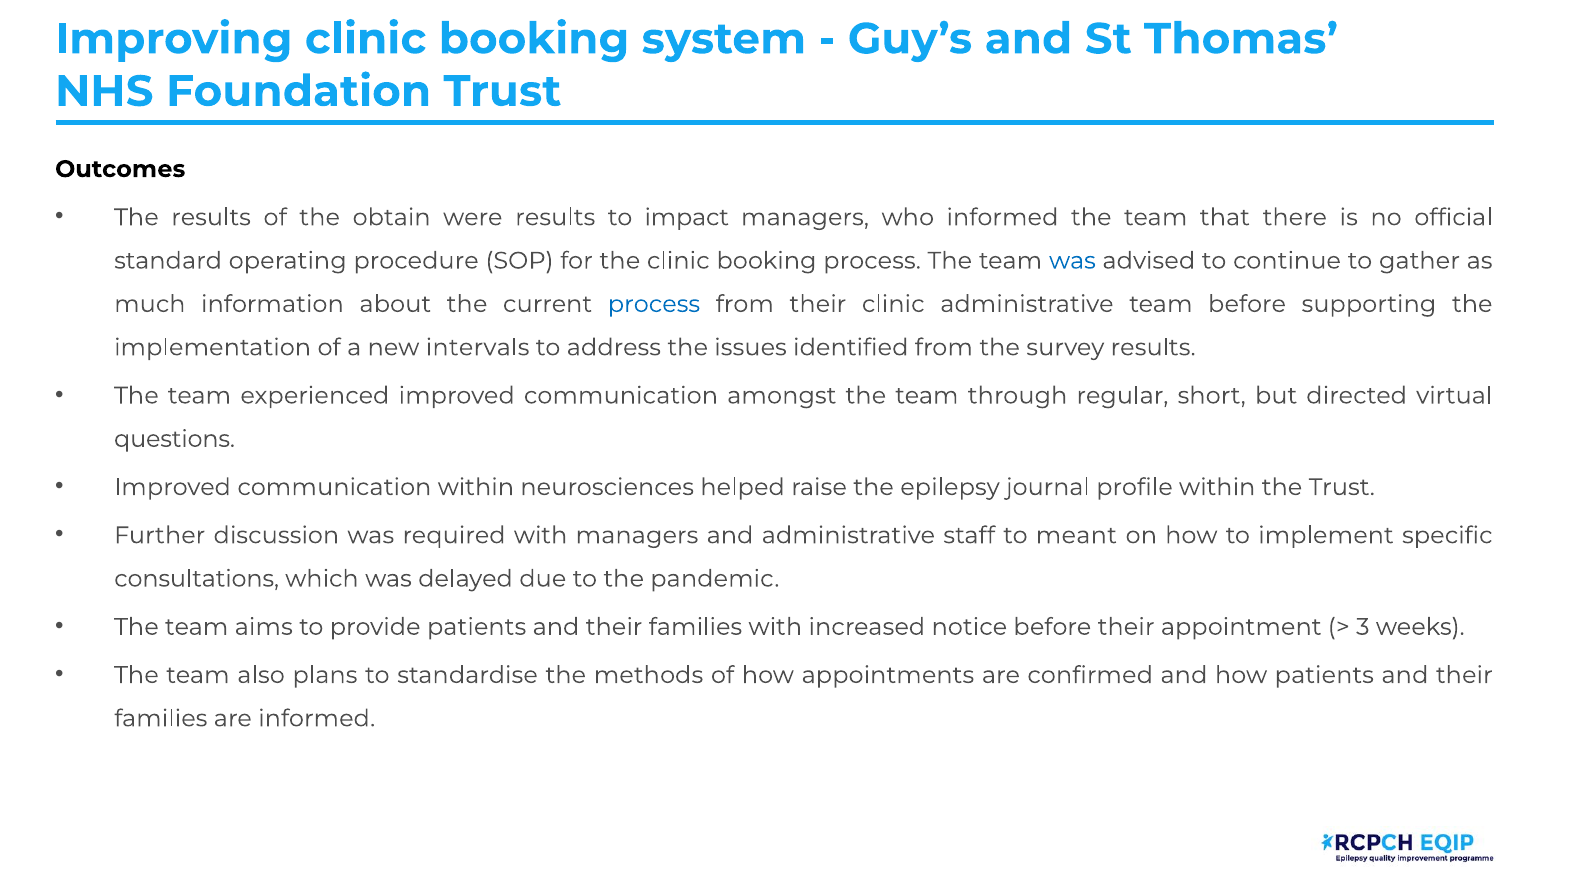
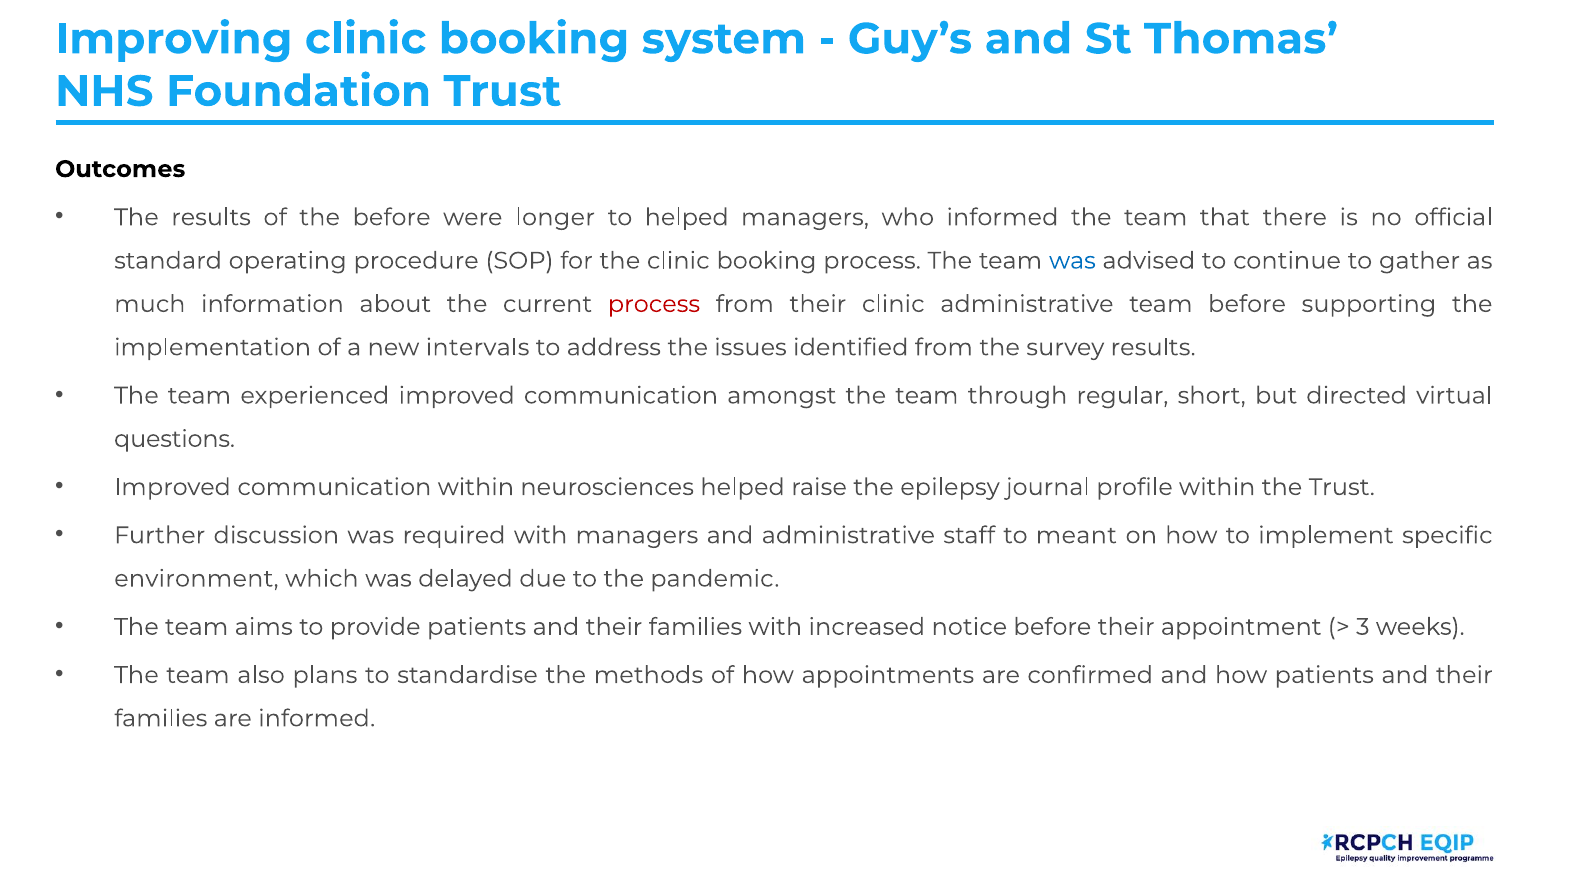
the obtain: obtain -> before
were results: results -> longer
to impact: impact -> helped
process at (654, 304) colour: blue -> red
consultations: consultations -> environment
